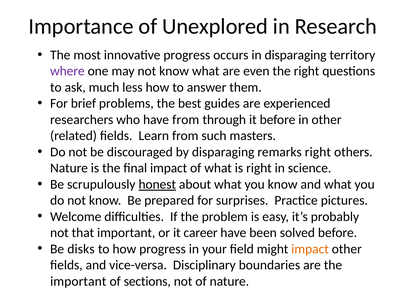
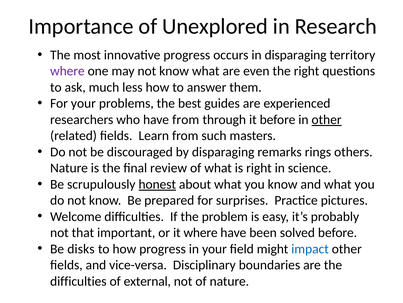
For brief: brief -> your
other at (327, 119) underline: none -> present
remarks right: right -> rings
final impact: impact -> review
it career: career -> where
impact at (310, 248) colour: orange -> blue
important at (78, 281): important -> difficulties
sections: sections -> external
